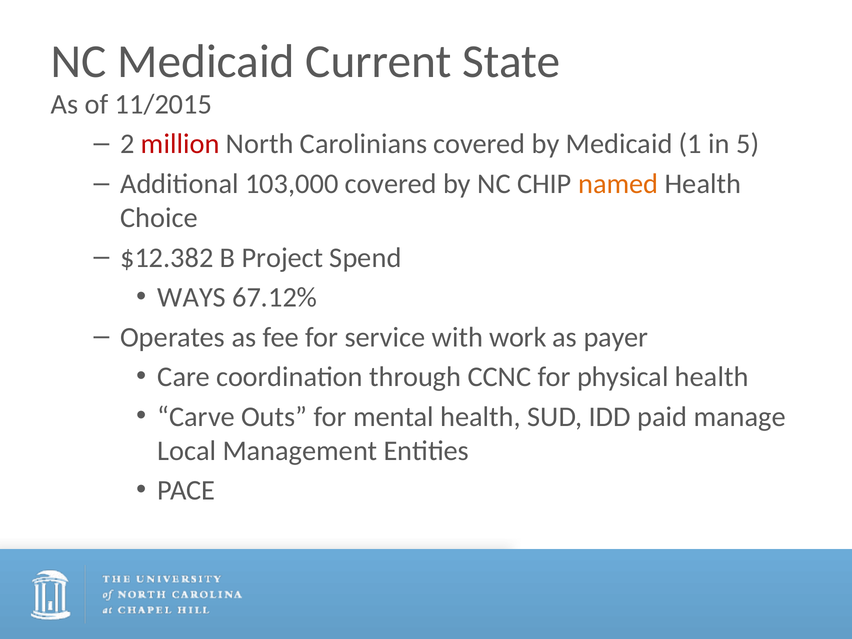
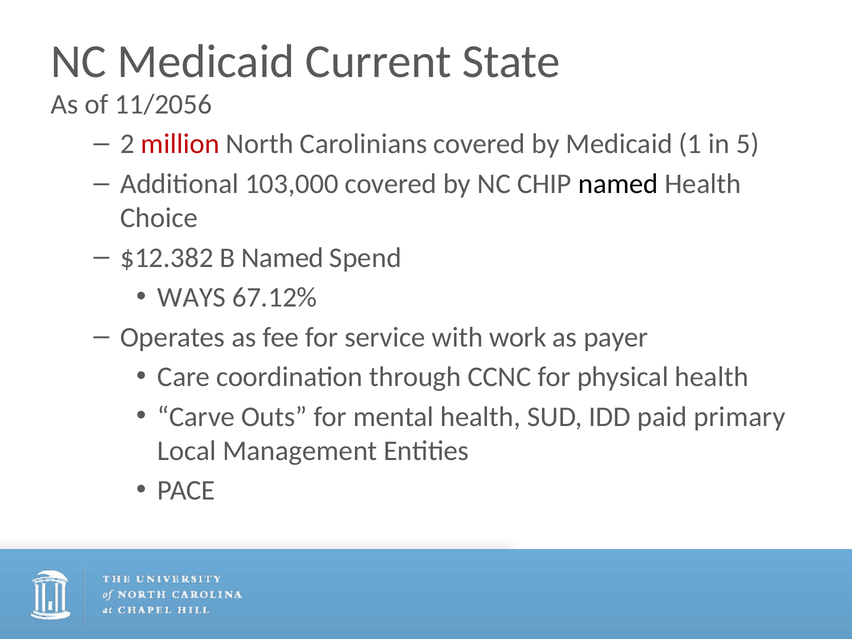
11/2015: 11/2015 -> 11/2056
named at (618, 184) colour: orange -> black
B Project: Project -> Named
manage: manage -> primary
